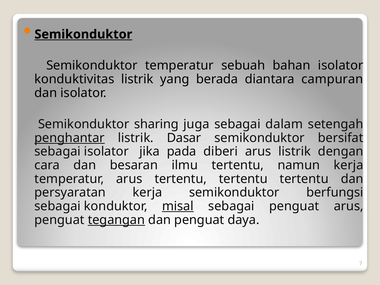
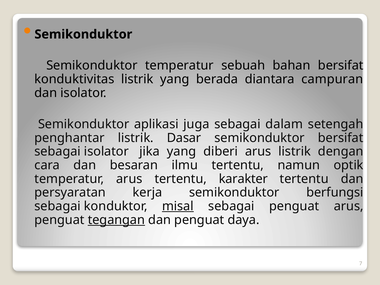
Semikonduktor at (83, 34) underline: present -> none
bahan isolator: isolator -> bersifat
sharing: sharing -> aplikasi
penghantar underline: present -> none
jika pada: pada -> yang
namun kerja: kerja -> optik
arus tertentu tertentu: tertentu -> karakter
